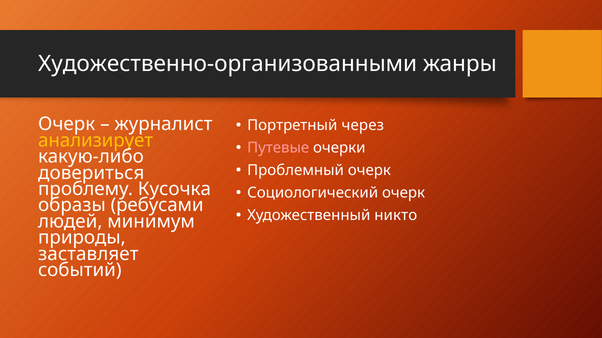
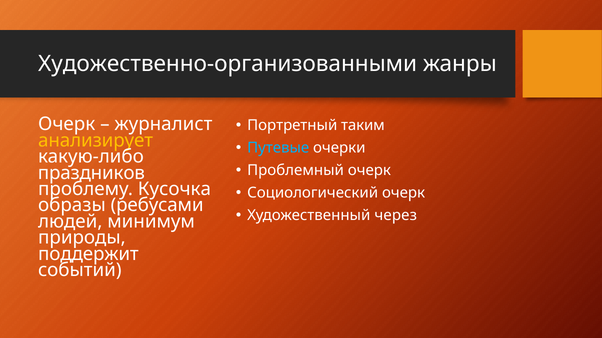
через: через -> таким
Путевые colour: pink -> light blue
довериться: довериться -> праздников
никто: никто -> через
заставляет: заставляет -> поддержит
